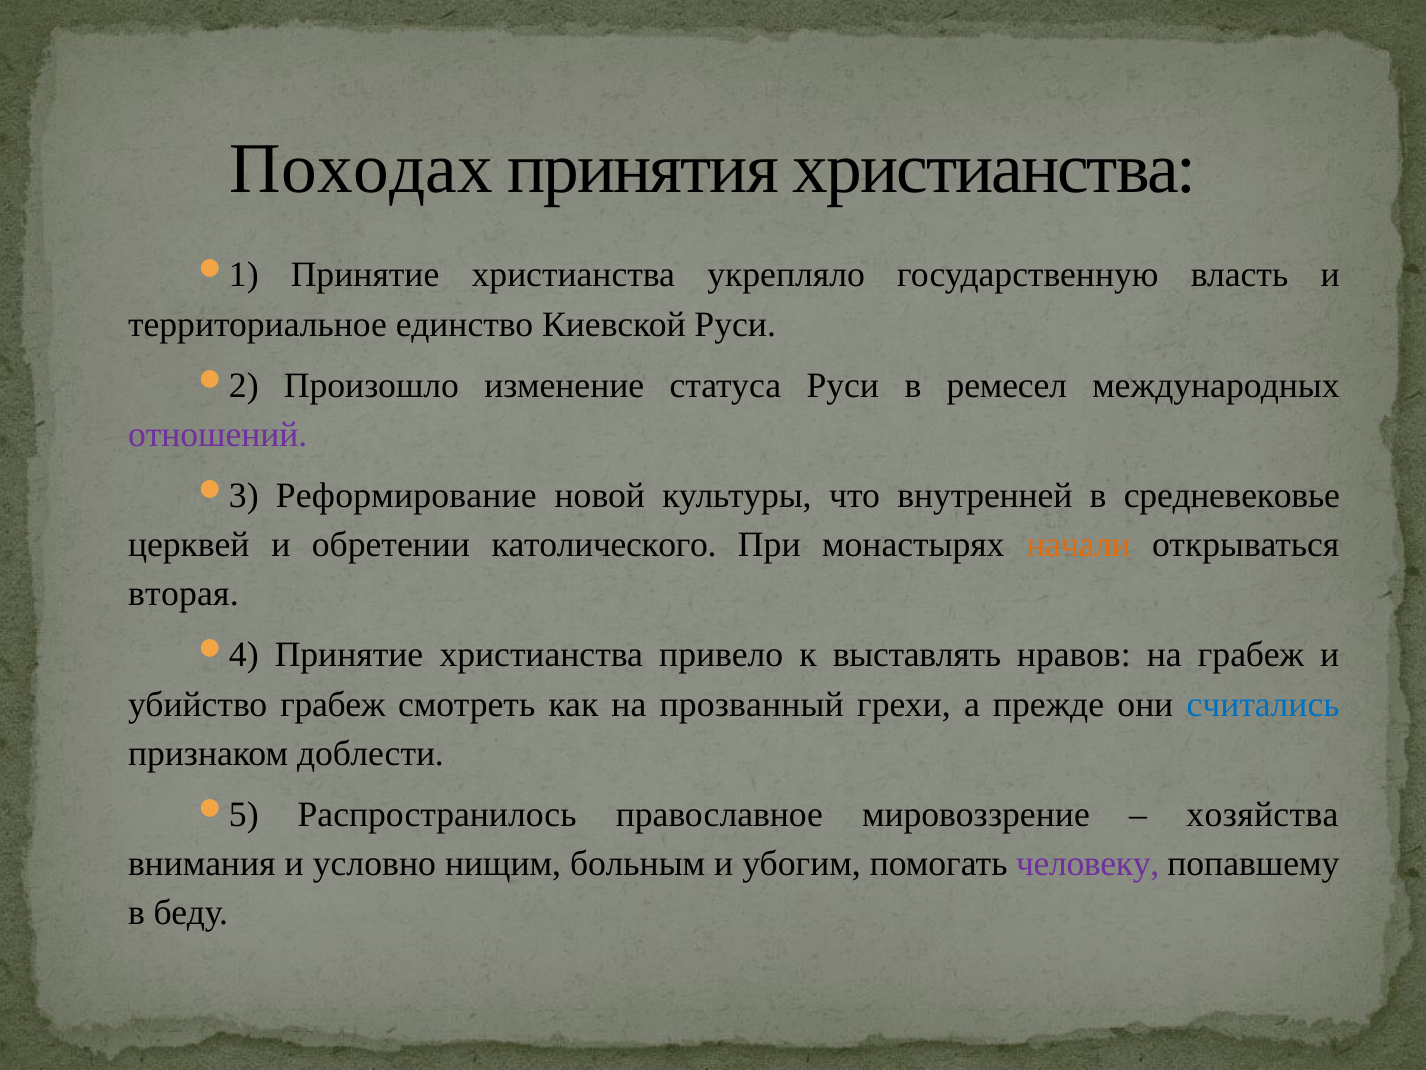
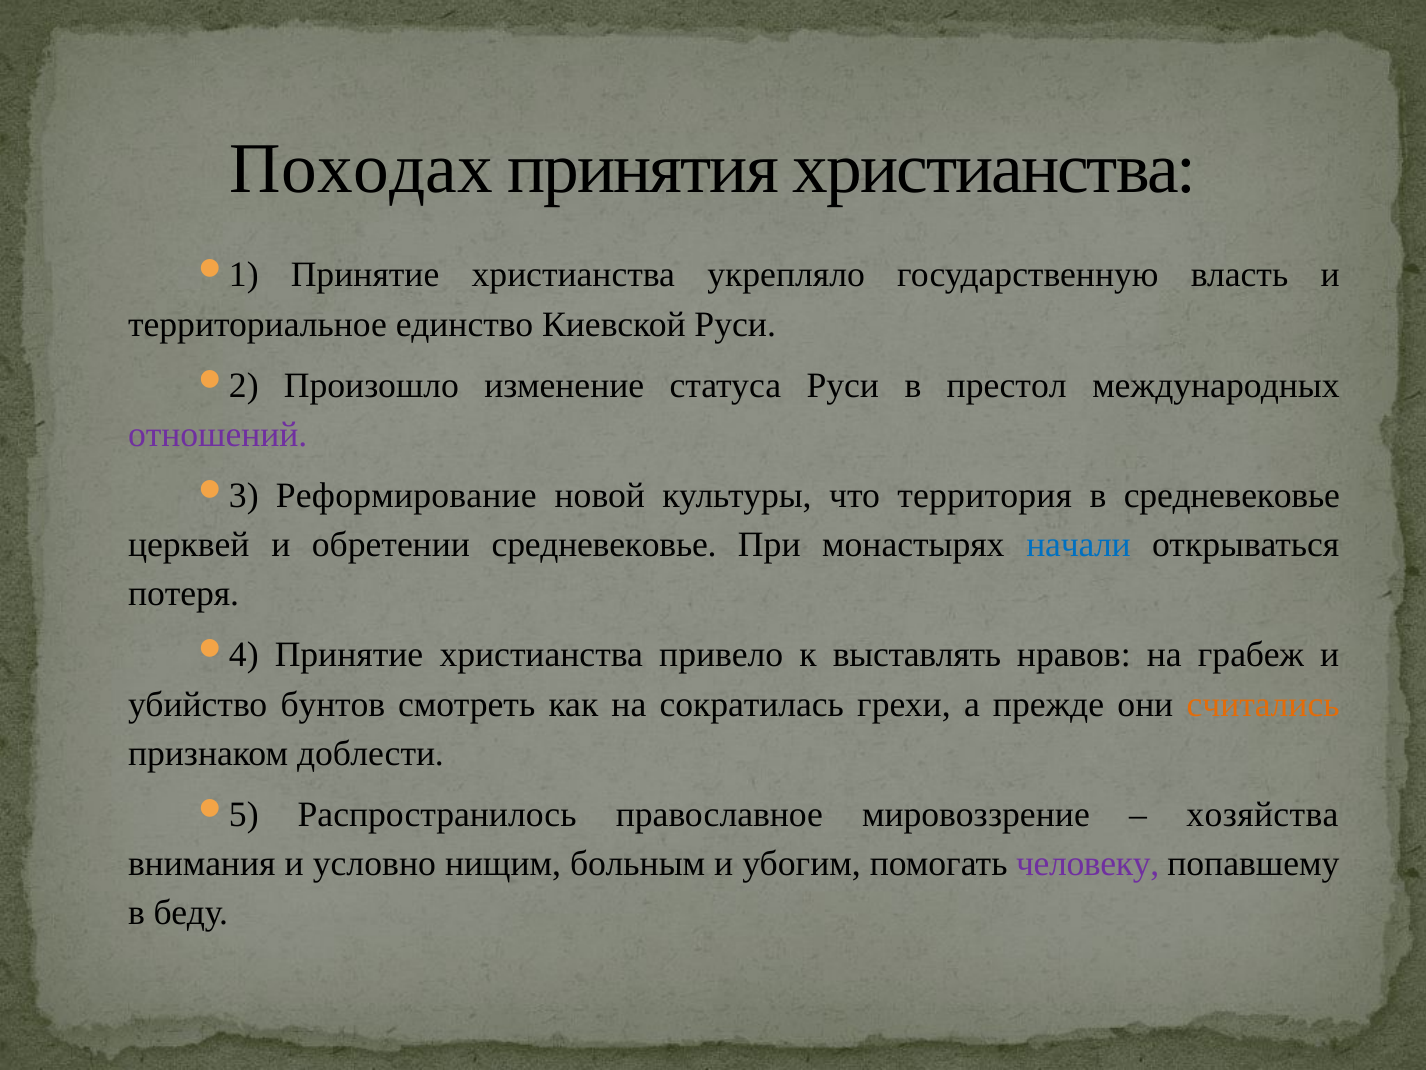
ремесел: ремесел -> престол
внутренней: внутренней -> территория
обретении католического: католического -> средневековье
начали colour: orange -> blue
вторая: вторая -> потеря
убийство грабеж: грабеж -> бунтов
прозванный: прозванный -> сократилась
считались colour: blue -> orange
